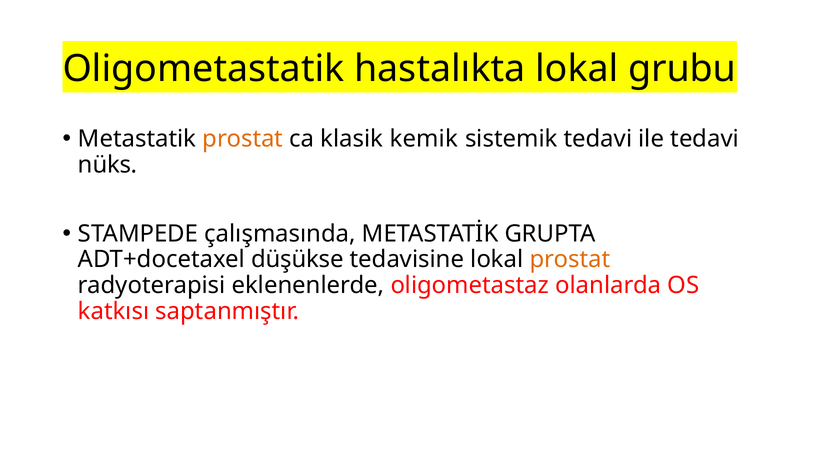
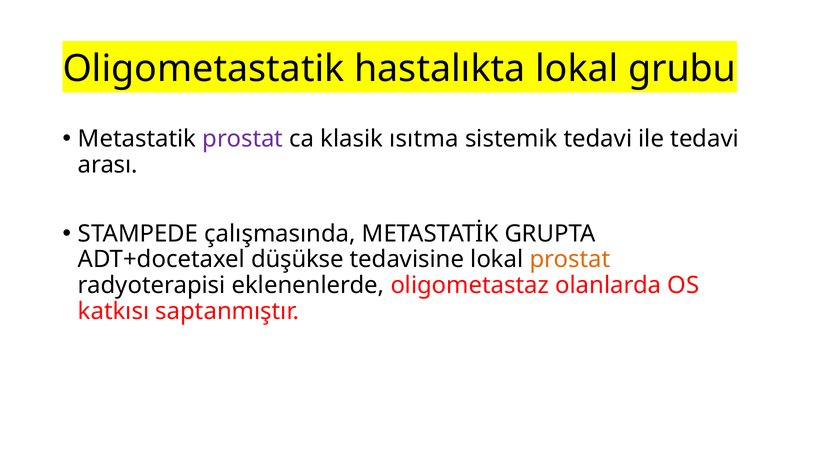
prostat at (243, 139) colour: orange -> purple
kemik: kemik -> ısıtma
nüks: nüks -> arası
